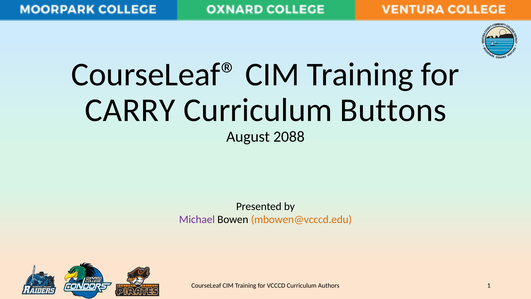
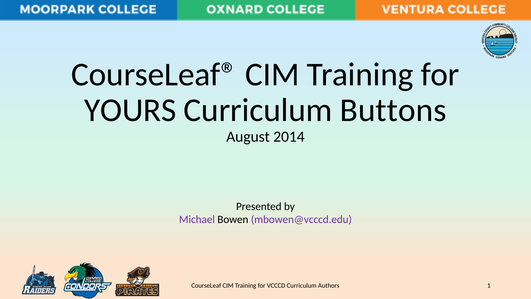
CARRY: CARRY -> YOURS
2088: 2088 -> 2014
mbowen@vcccd.edu colour: orange -> purple
